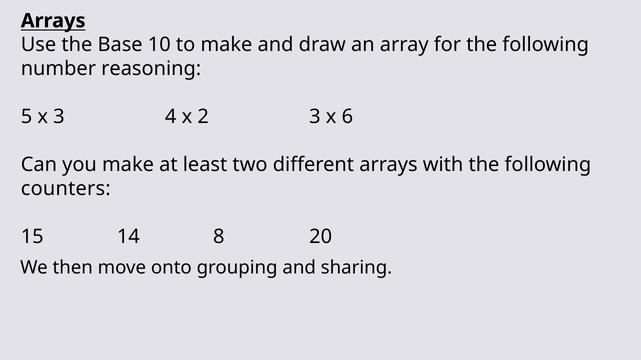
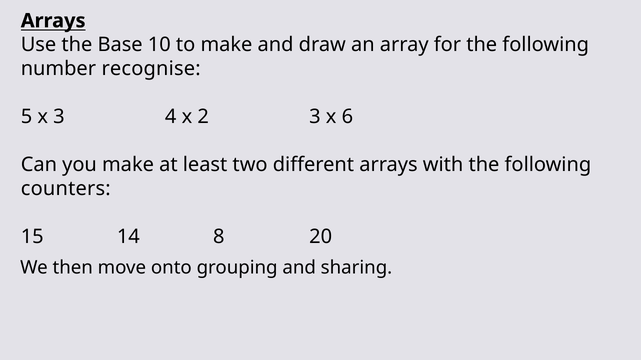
reasoning: reasoning -> recognise
